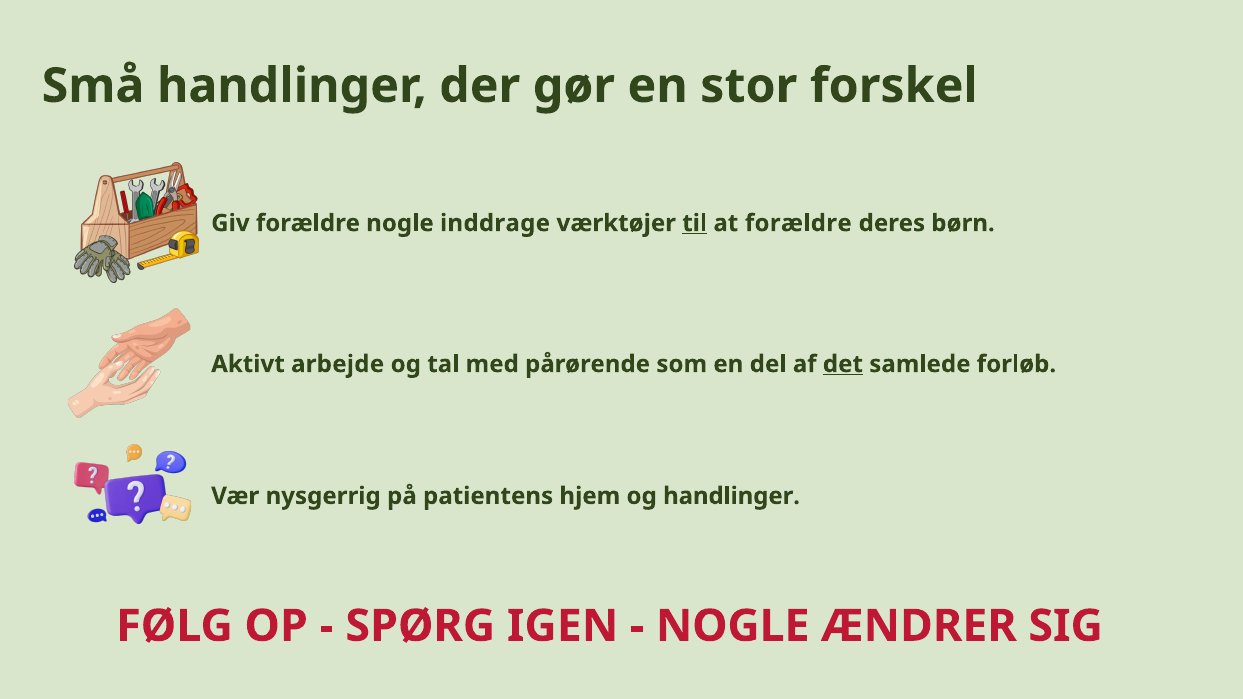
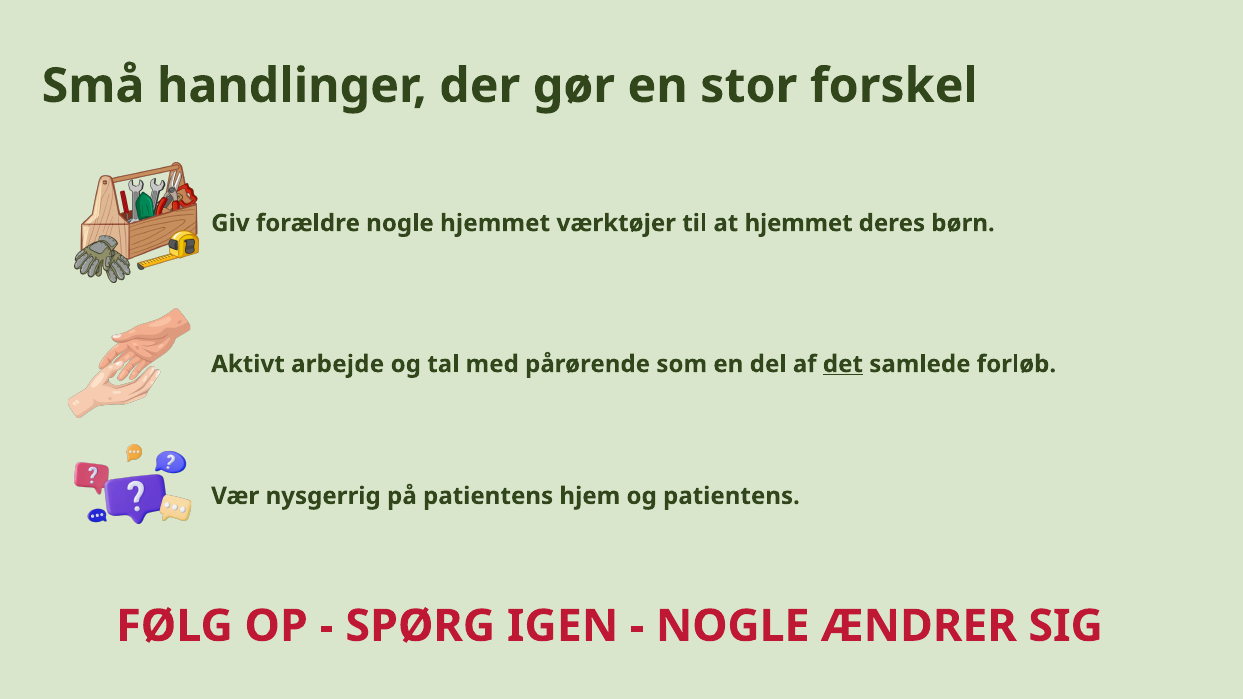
nogle inddrage: inddrage -> hjemmet
til underline: present -> none
at forældre: forældre -> hjemmet
og handlinger: handlinger -> patientens
